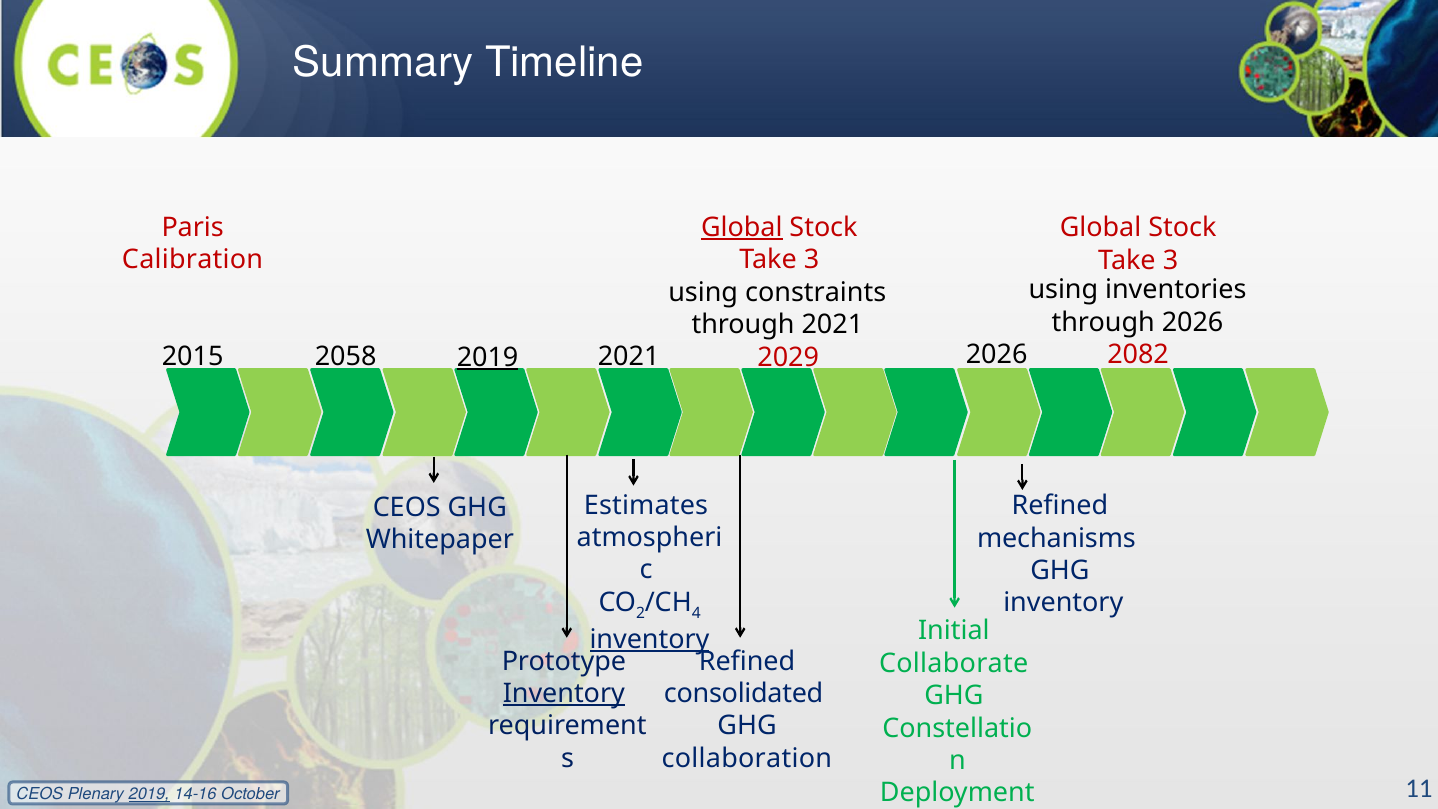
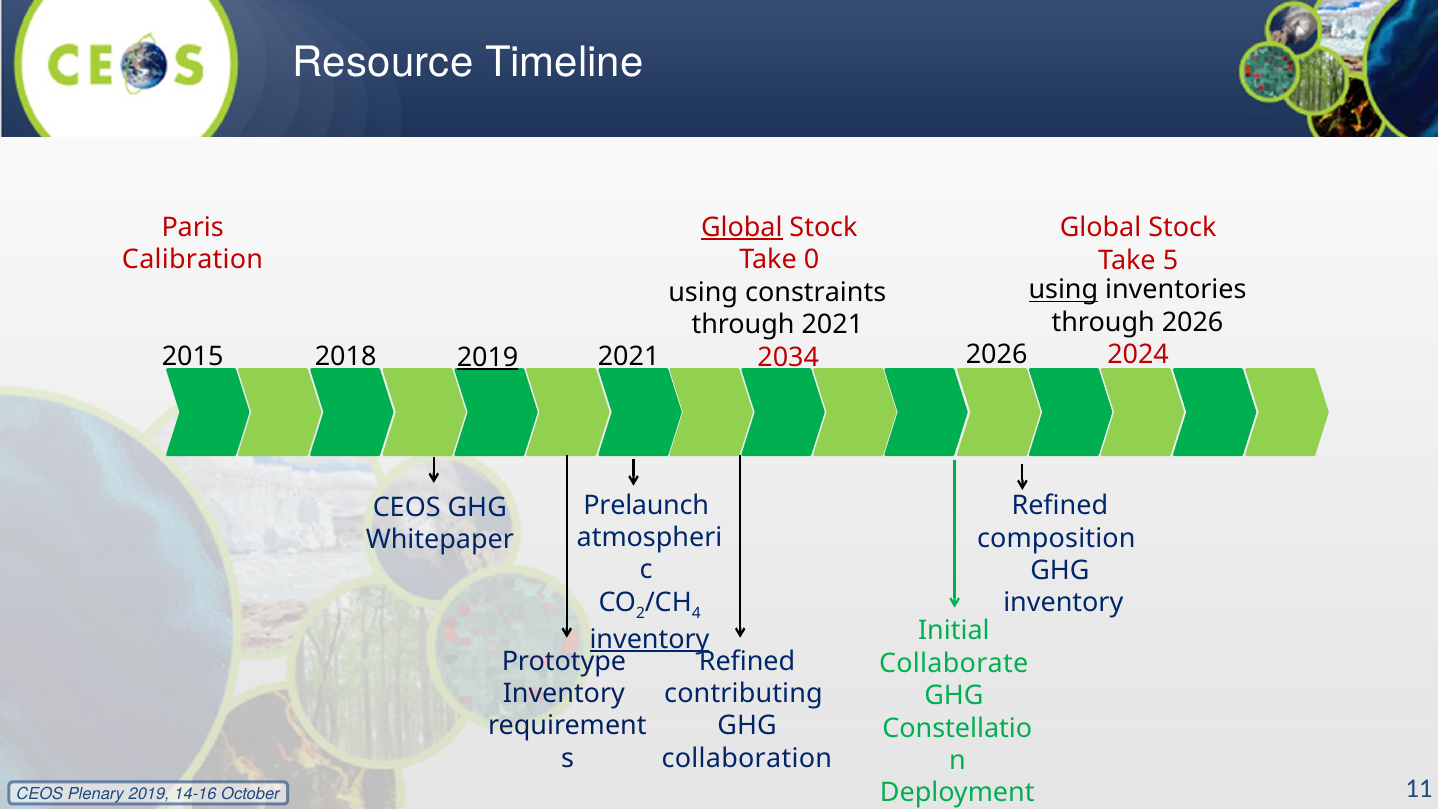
Summary: Summary -> Resource
3 at (812, 260): 3 -> 0
3 at (1170, 260): 3 -> 5
using at (1063, 290) underline: none -> present
2058: 2058 -> 2018
2029: 2029 -> 2034
2082: 2082 -> 2024
Estimates: Estimates -> Prelaunch
mechanisms: mechanisms -> composition
Inventory at (564, 693) underline: present -> none
consolidated: consolidated -> contributing
2019 at (149, 794) underline: present -> none
